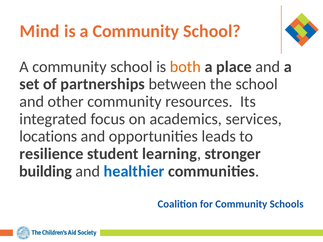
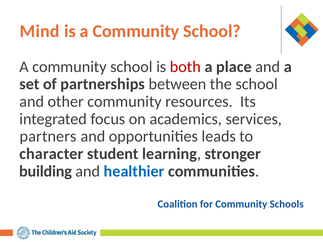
both colour: orange -> red
locations: locations -> partners
resilience: resilience -> character
